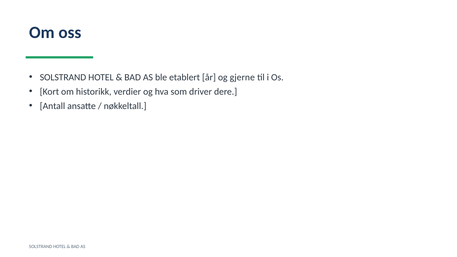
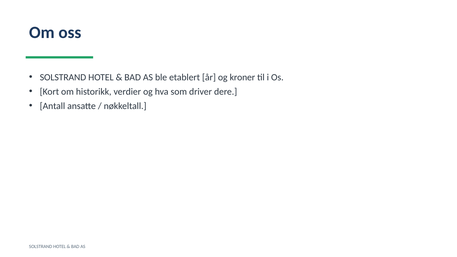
gjerne: gjerne -> kroner
